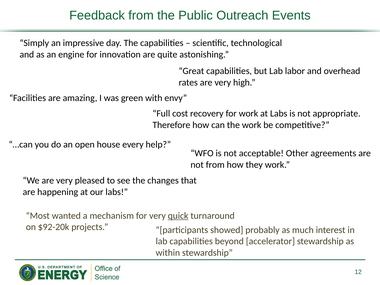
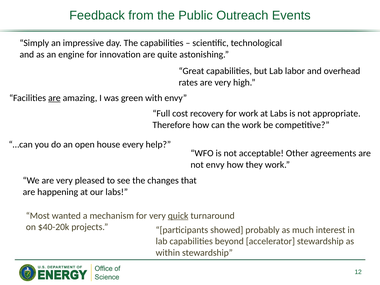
are at (54, 98) underline: none -> present
not from: from -> envy
$92-20k: $92-20k -> $40-20k
